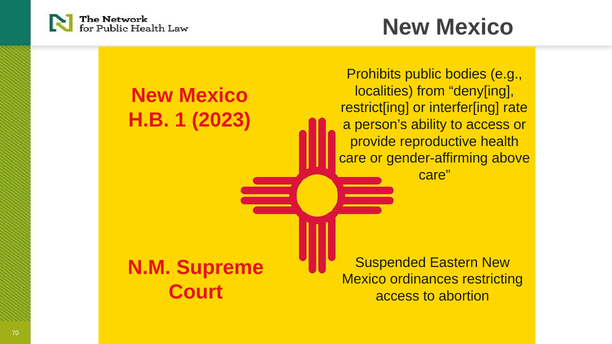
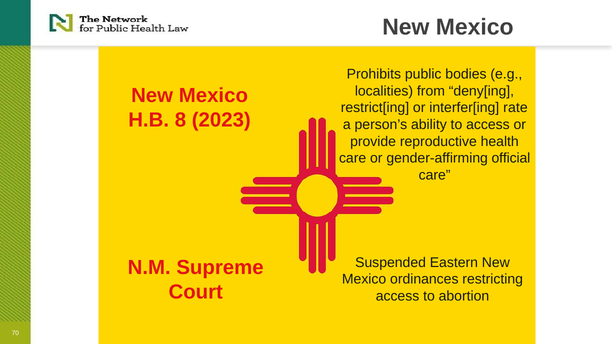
1: 1 -> 8
above: above -> official
